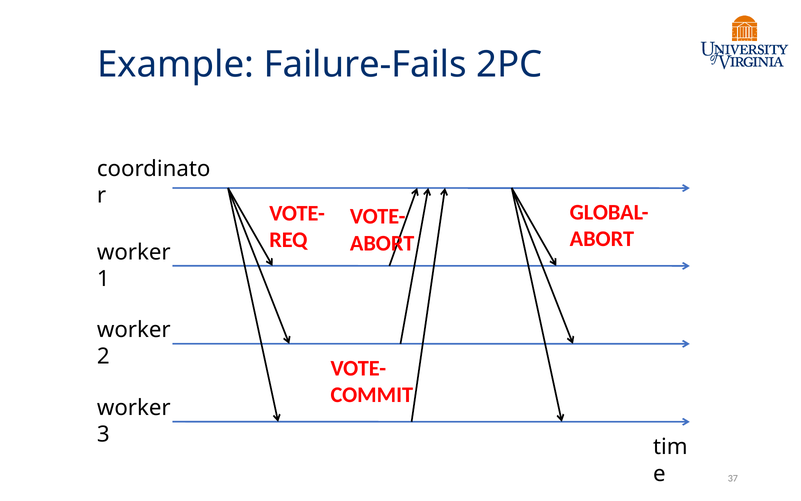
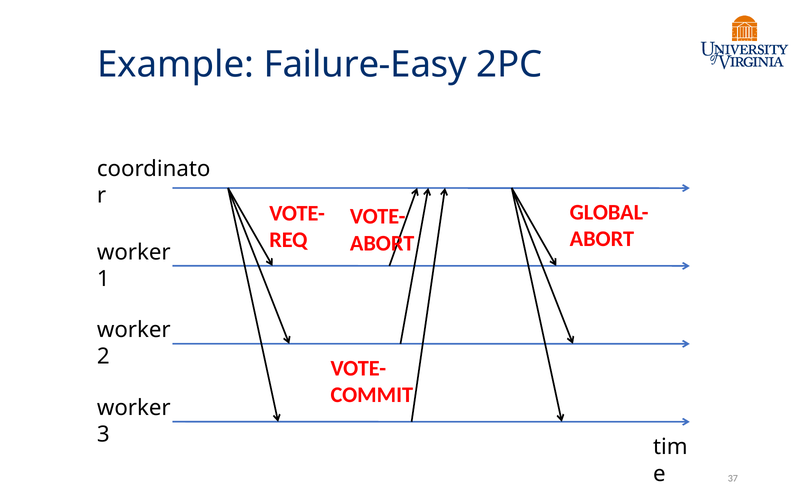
Failure-Fails: Failure-Fails -> Failure-Easy
